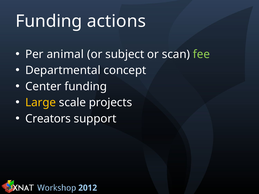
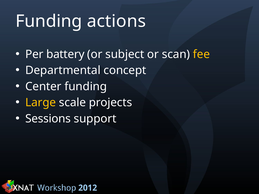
animal: animal -> battery
fee colour: light green -> yellow
Creators: Creators -> Sessions
